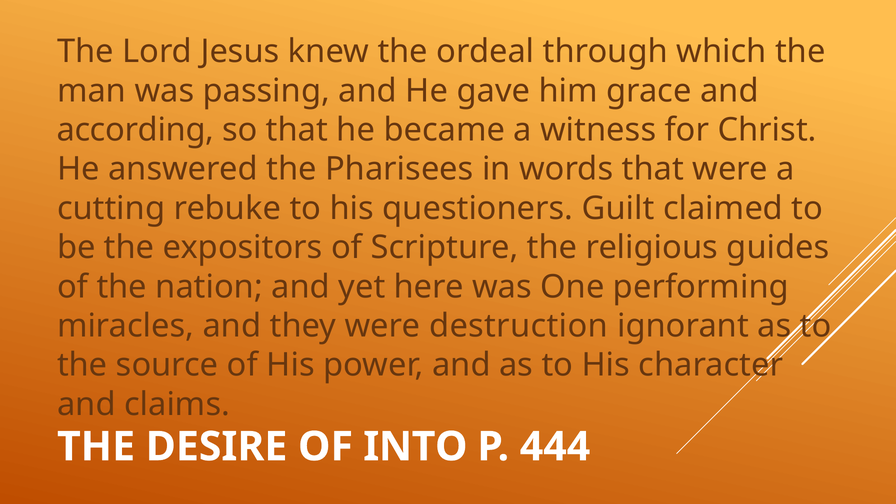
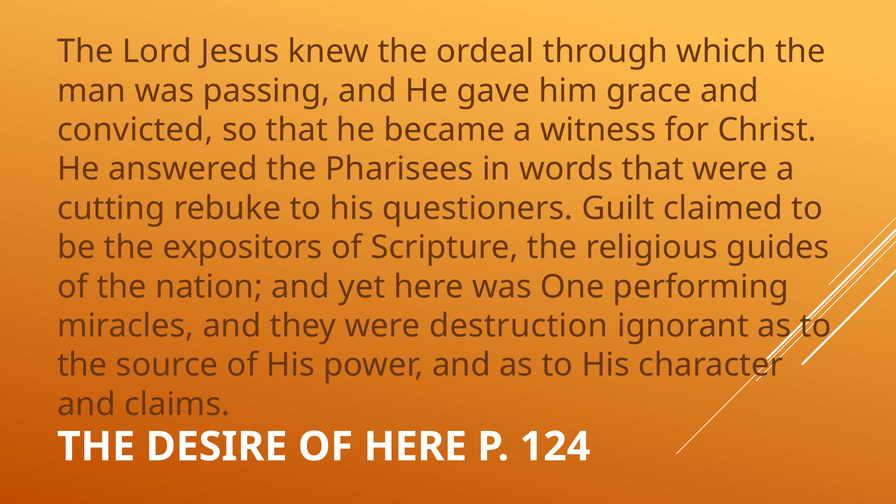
according: according -> convicted
OF INTO: INTO -> HERE
444: 444 -> 124
